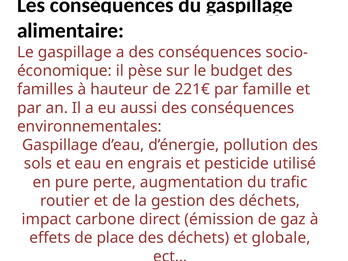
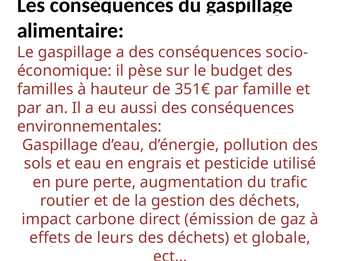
221€: 221€ -> 351€
place: place -> leurs
